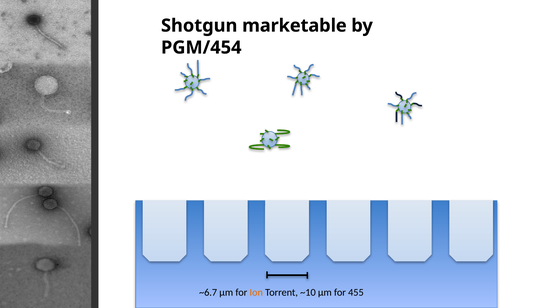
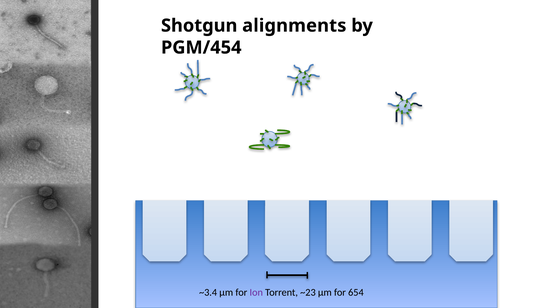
marketable: marketable -> alignments
~6.7: ~6.7 -> ~3.4
Ion colour: orange -> purple
~10: ~10 -> ~23
455: 455 -> 654
